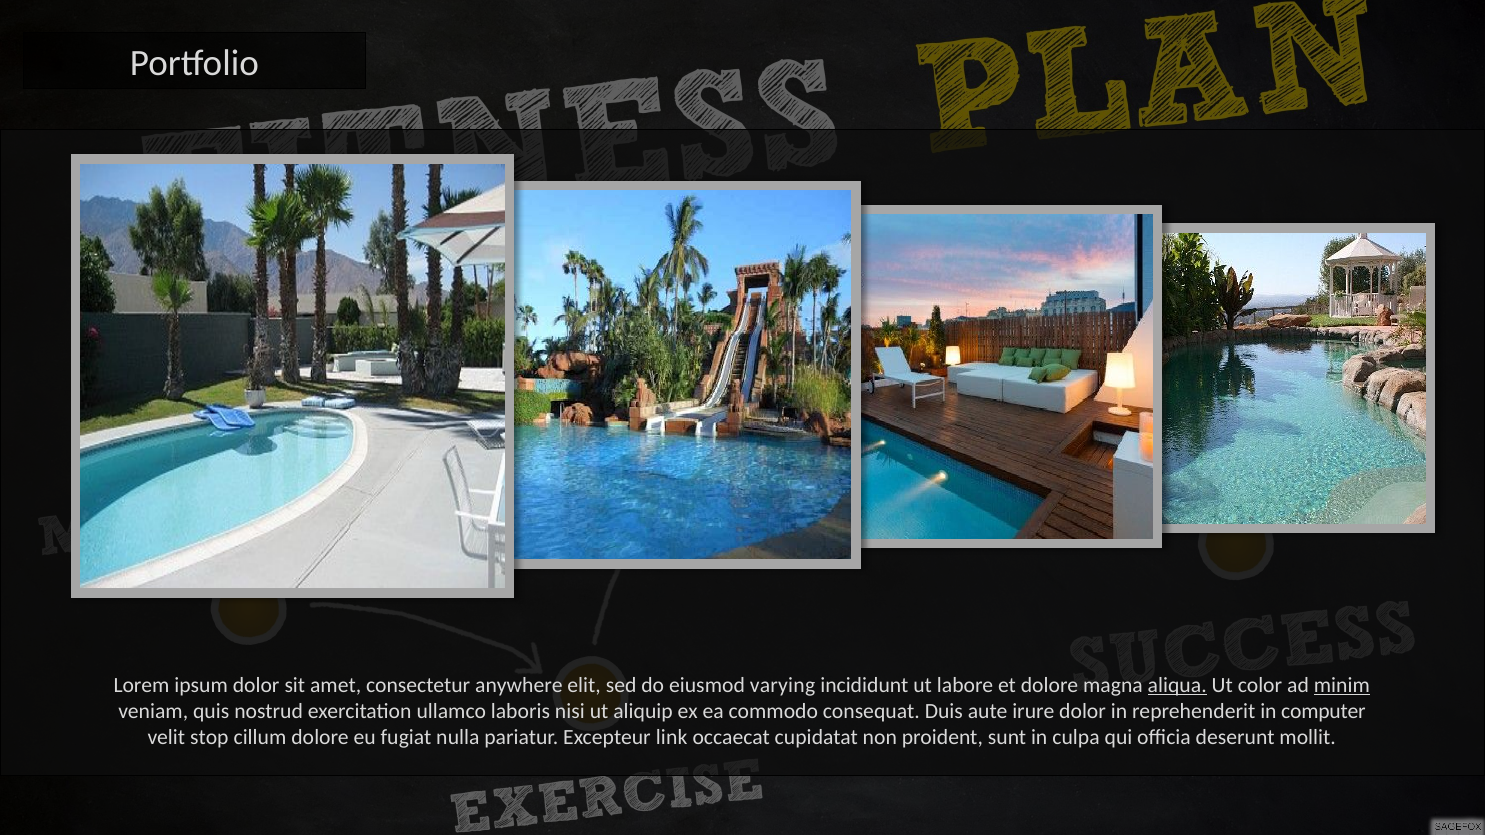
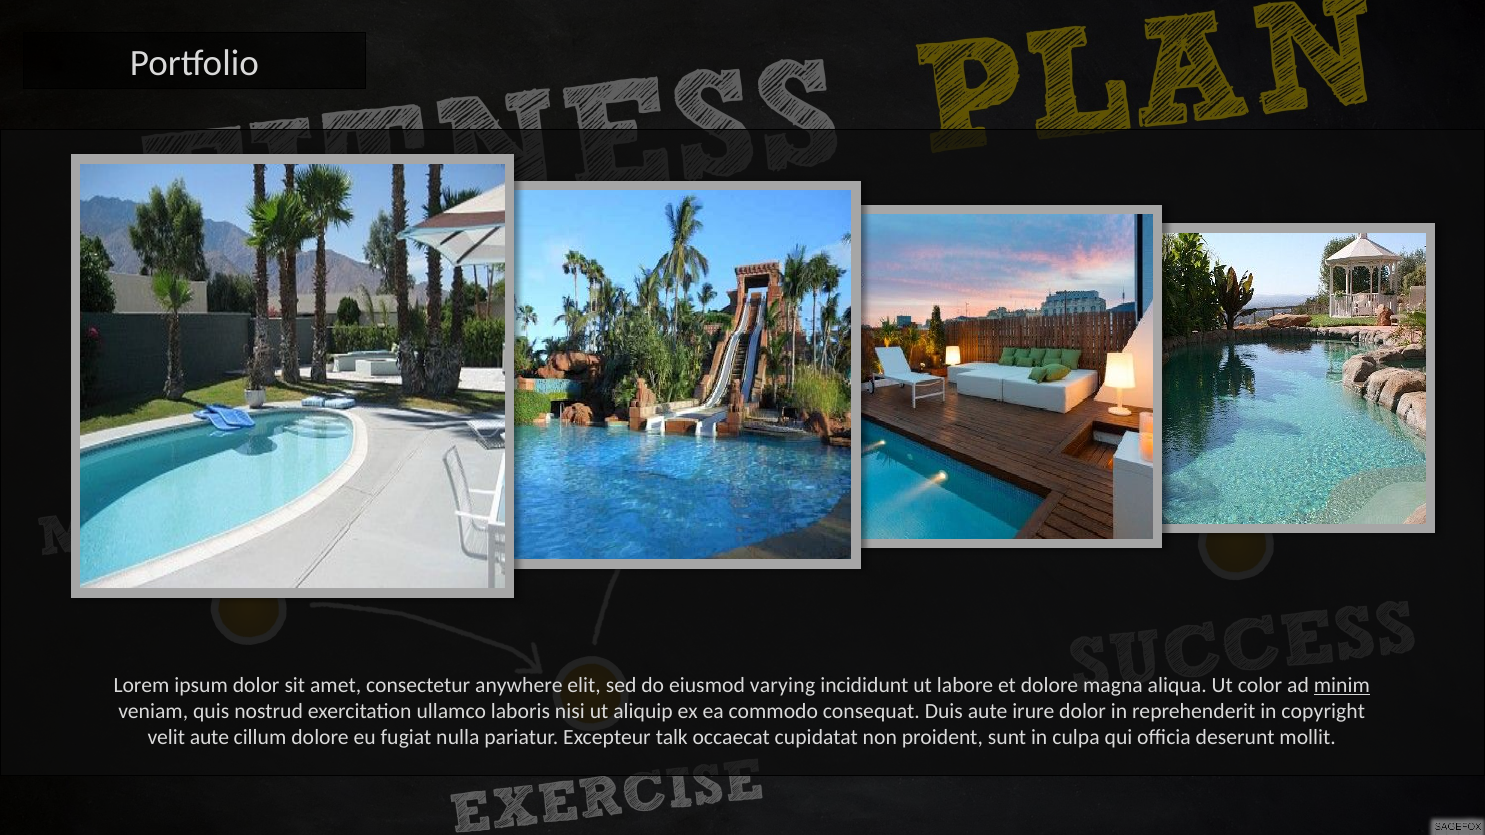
aliqua underline: present -> none
computer: computer -> copyright
velit stop: stop -> aute
link: link -> talk
